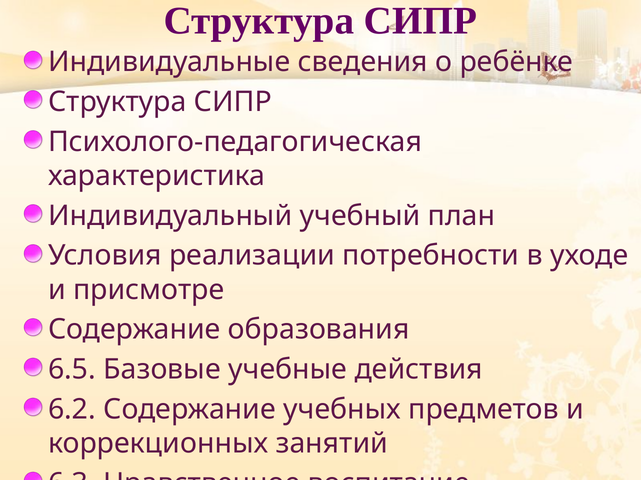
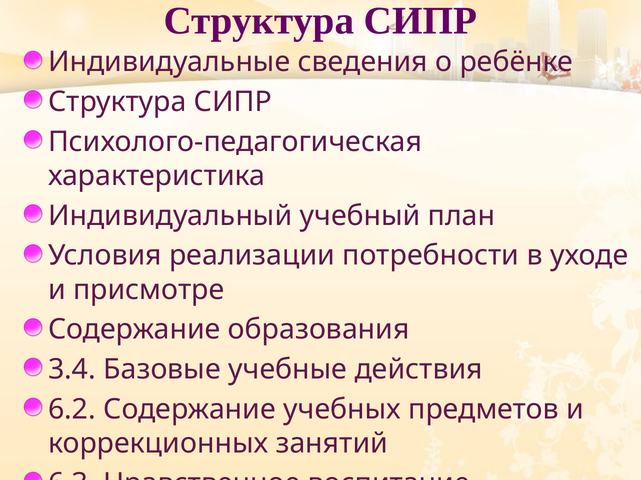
6.5: 6.5 -> 3.4
